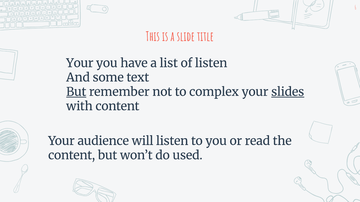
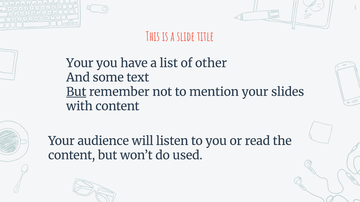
of listen: listen -> other
complex: complex -> mention
slides underline: present -> none
